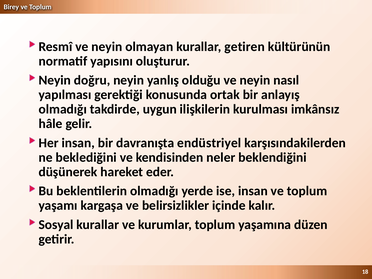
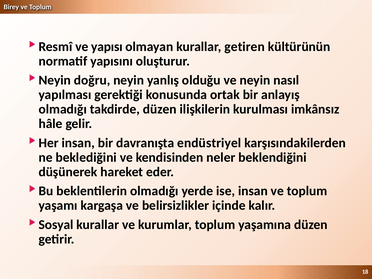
Resmî ve neyin: neyin -> yapısı
takdirde uygun: uygun -> düzen
